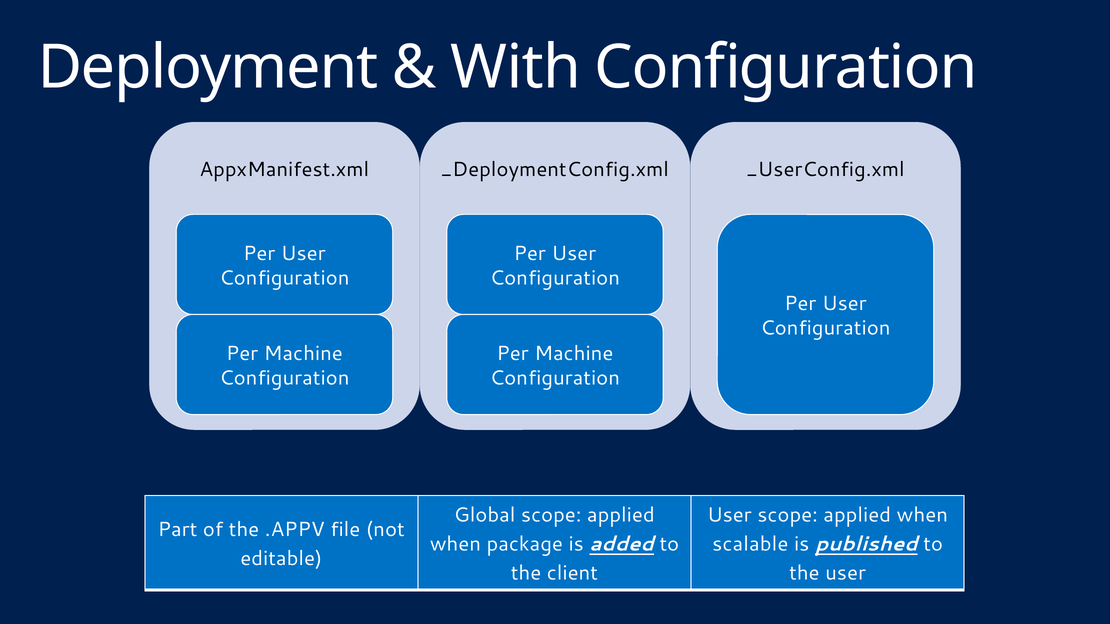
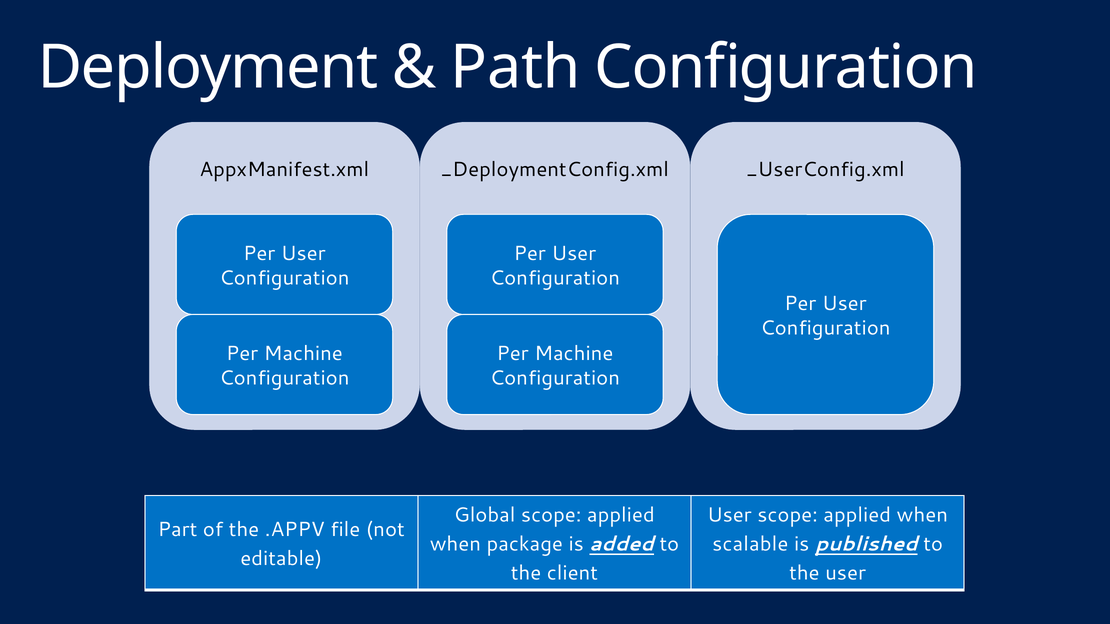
With: With -> Path
